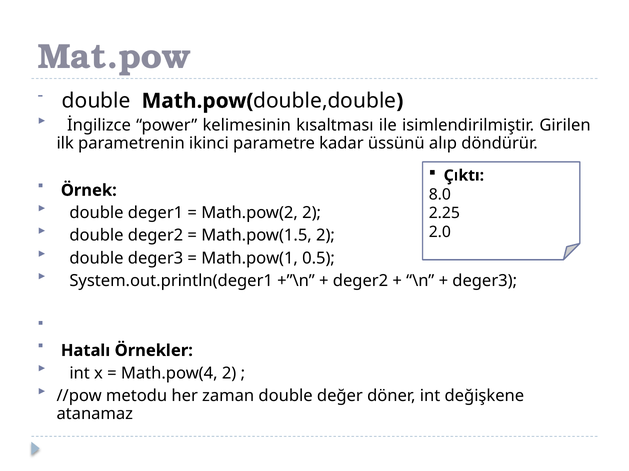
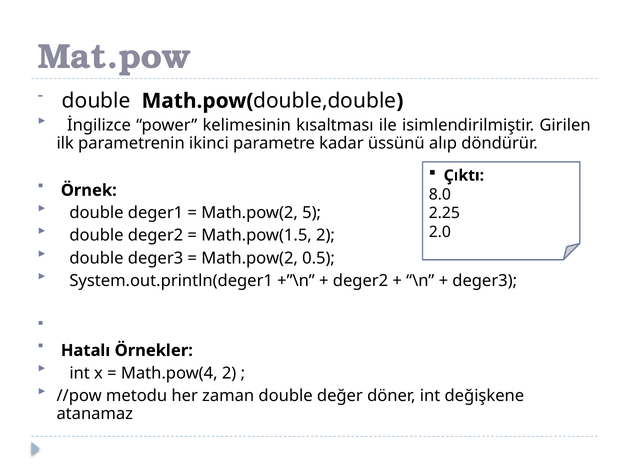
Math.pow(2 2: 2 -> 5
Math.pow(1 at (250, 259): Math.pow(1 -> Math.pow(2
